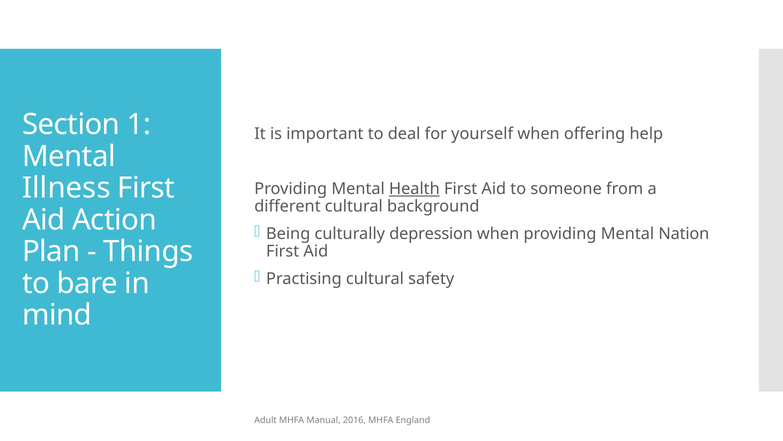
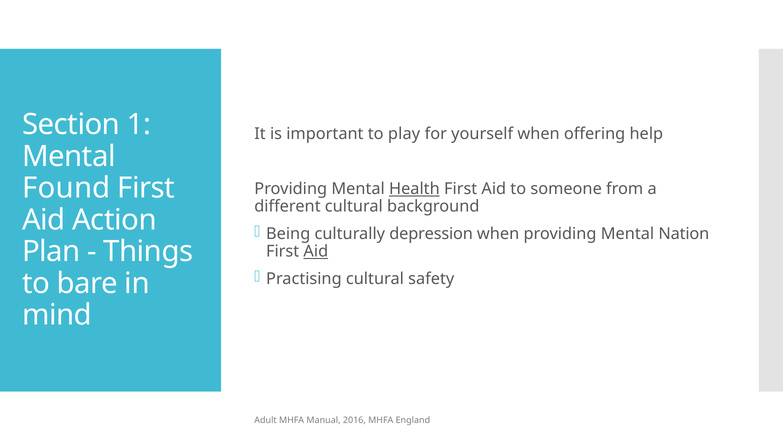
deal: deal -> play
Illness: Illness -> Found
Aid at (316, 251) underline: none -> present
